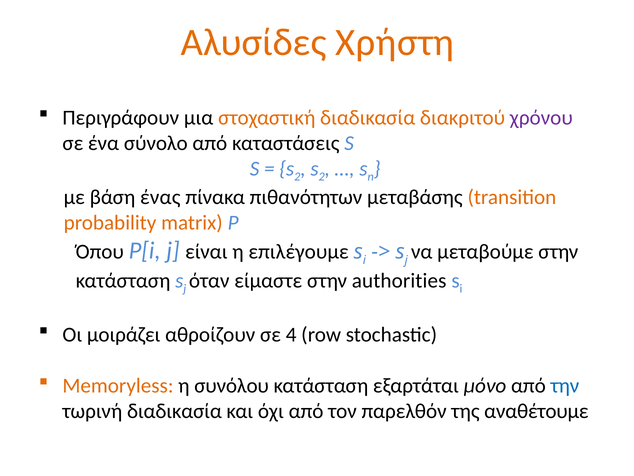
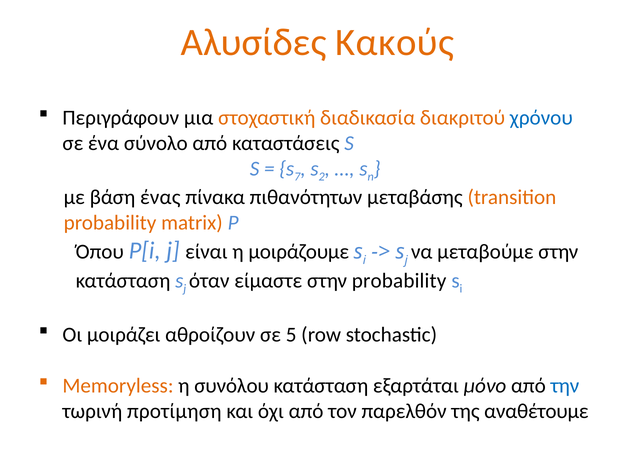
Χρήστη: Χρήστη -> Κακούς
χρόνου colour: purple -> blue
2 at (297, 177): 2 -> 7
επιλέγουμε: επιλέγουμε -> μοιράζουμε
στην authorities: authorities -> probability
4: 4 -> 5
τωρινή διαδικασία: διαδικασία -> προτίμηση
